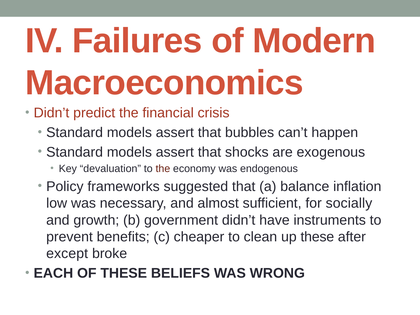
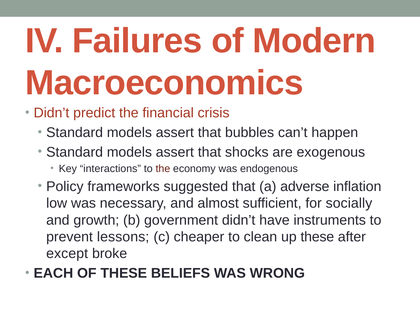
devaluation: devaluation -> interactions
balance: balance -> adverse
benefits: benefits -> lessons
